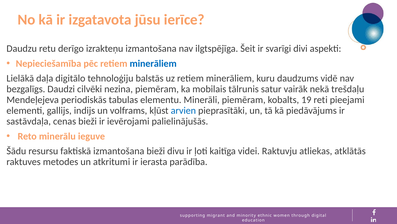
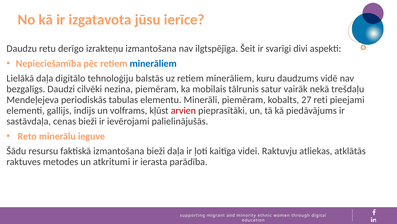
19: 19 -> 27
arvien colour: blue -> red
bieži divu: divu -> daļa
